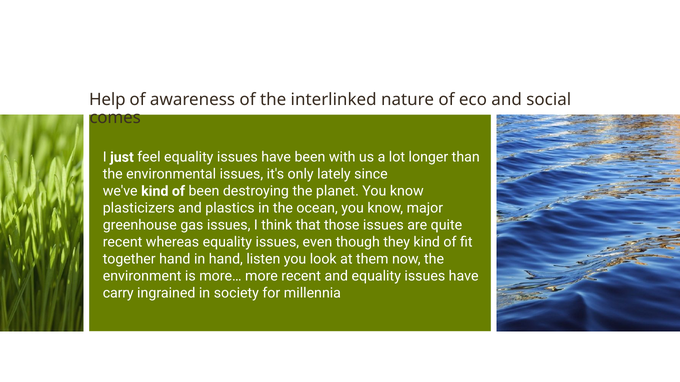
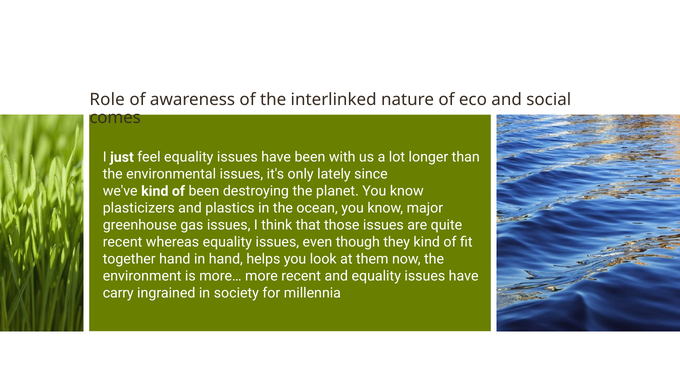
Help: Help -> Role
listen: listen -> helps
